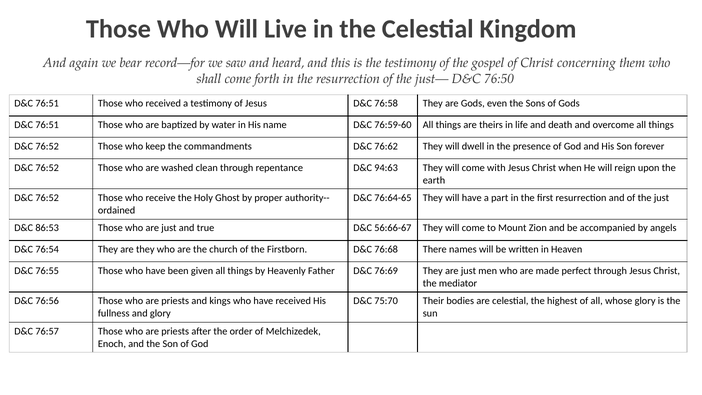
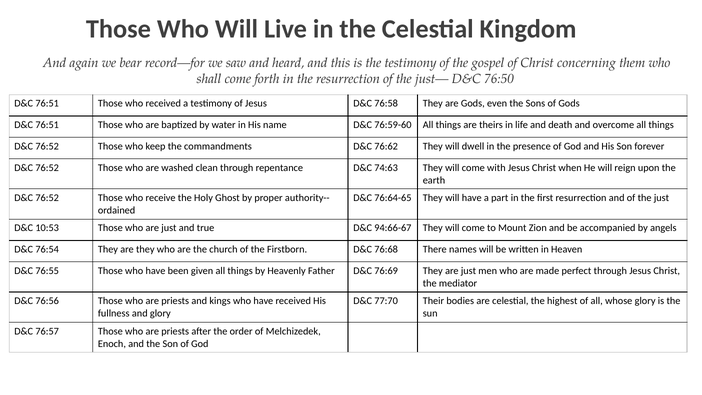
94:63: 94:63 -> 74:63
86:53: 86:53 -> 10:53
56:66-67: 56:66-67 -> 94:66-67
75:70: 75:70 -> 77:70
